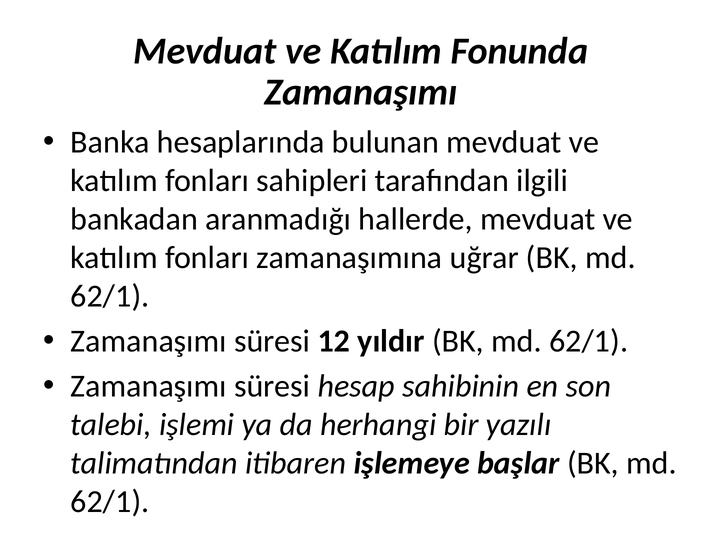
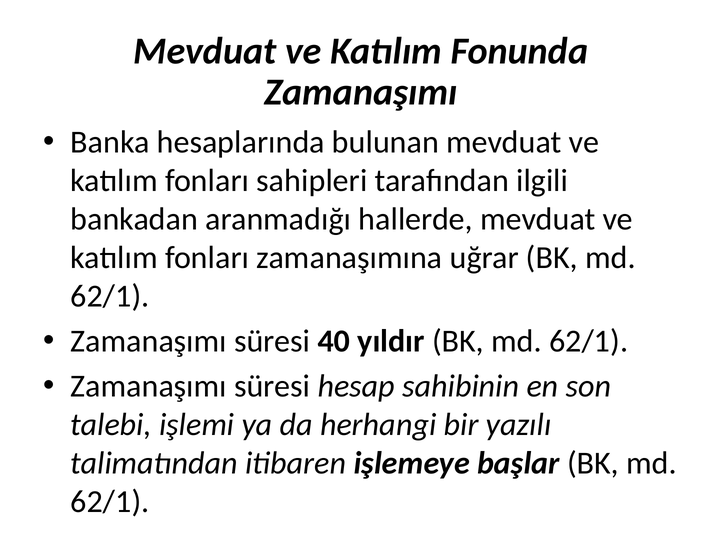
12: 12 -> 40
